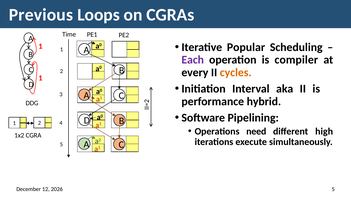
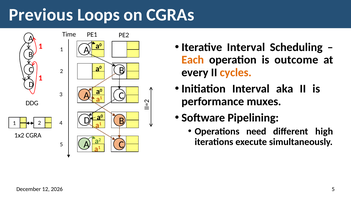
Iterative Popular: Popular -> Interval
Each colour: purple -> orange
compiler: compiler -> outcome
hybrid: hybrid -> muxes
